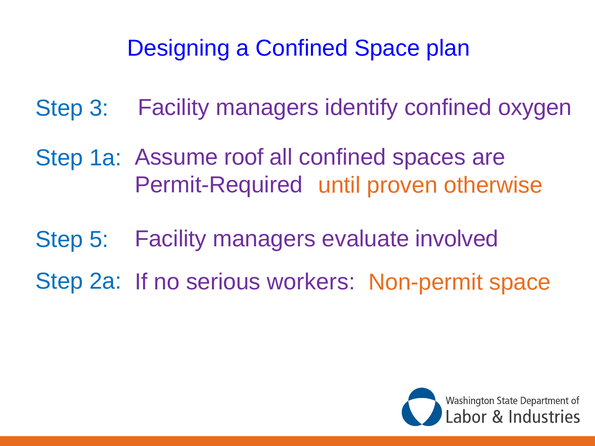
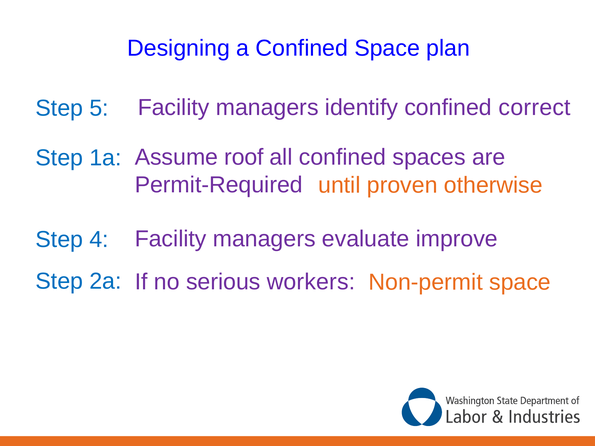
3: 3 -> 5
oxygen: oxygen -> correct
5: 5 -> 4
involved: involved -> improve
